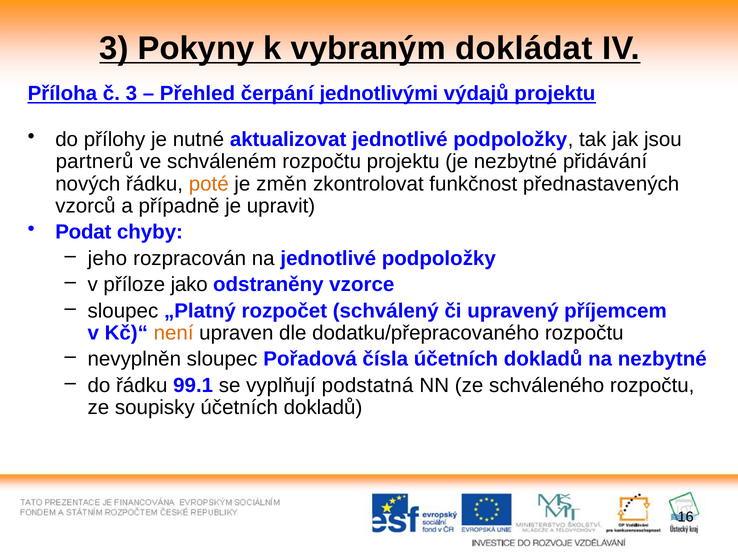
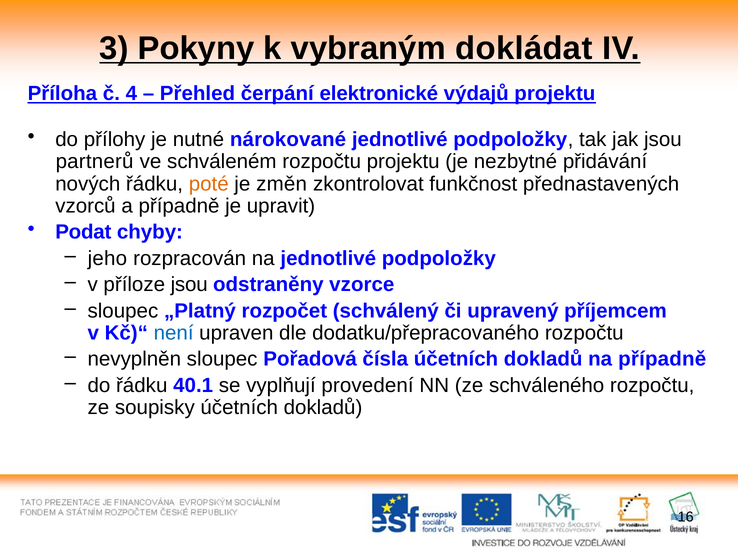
č 3: 3 -> 4
jednotlivými: jednotlivými -> elektronické
aktualizovat: aktualizovat -> nárokované
příloze jako: jako -> jsou
není colour: orange -> blue
na nezbytné: nezbytné -> případně
99.1: 99.1 -> 40.1
podstatná: podstatná -> provedení
